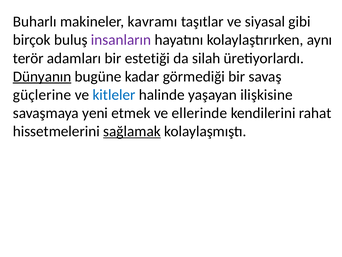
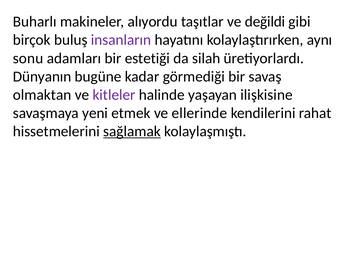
kavramı: kavramı -> alıyordu
siyasal: siyasal -> değildi
terör: terör -> sonu
Dünyanın underline: present -> none
güçlerine: güçlerine -> olmaktan
kitleler colour: blue -> purple
